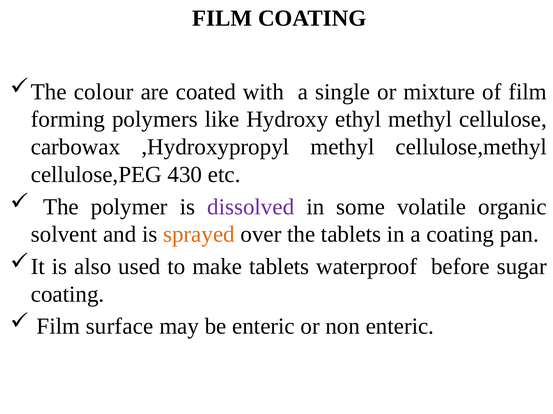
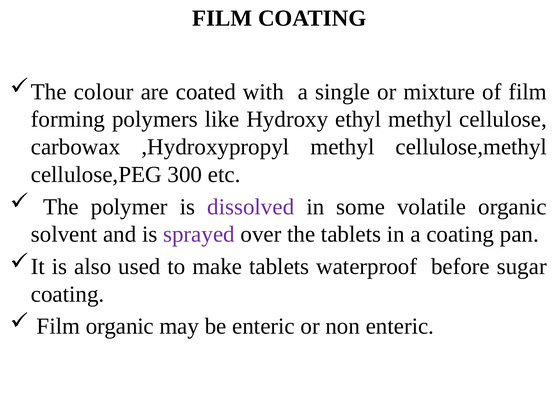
430: 430 -> 300
sprayed colour: orange -> purple
Film surface: surface -> organic
